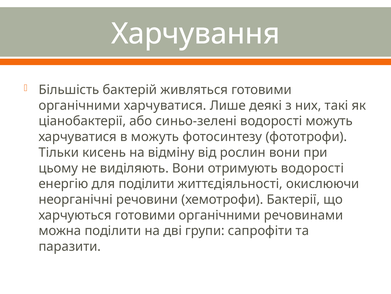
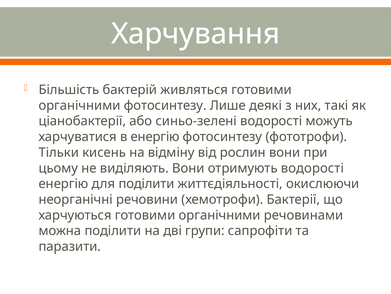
органічними харчуватися: харчуватися -> фотосинтезу
в можуть: можуть -> енергію
